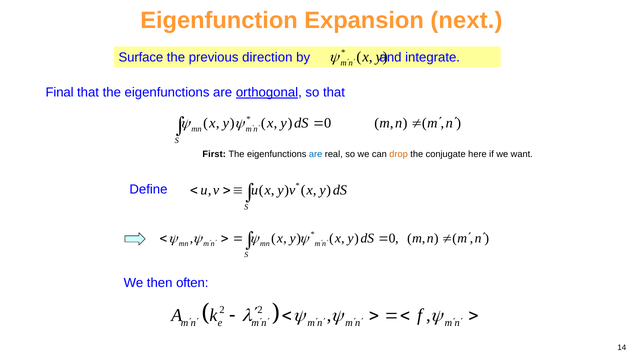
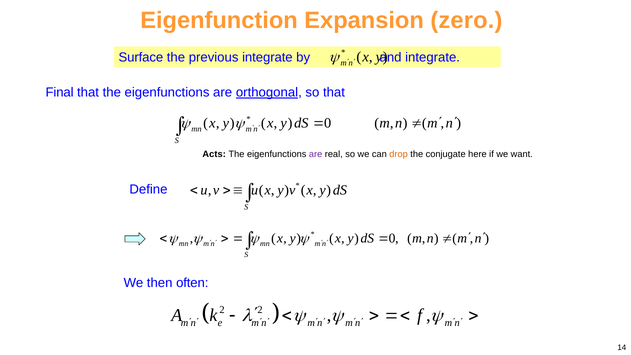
next: next -> zero
previous direction: direction -> integrate
First: First -> Acts
are at (316, 154) colour: blue -> purple
